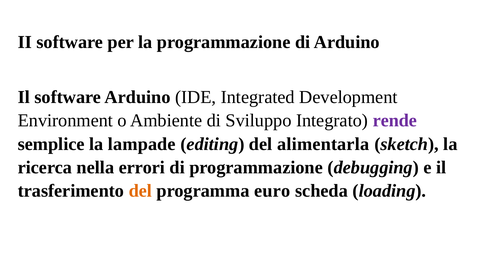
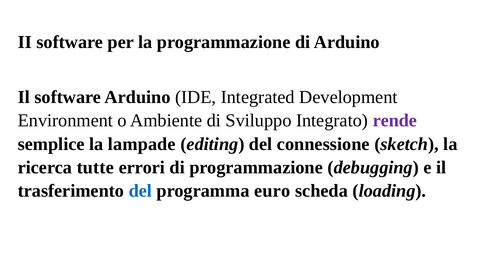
alimentarla: alimentarla -> connessione
nella: nella -> tutte
del at (140, 191) colour: orange -> blue
